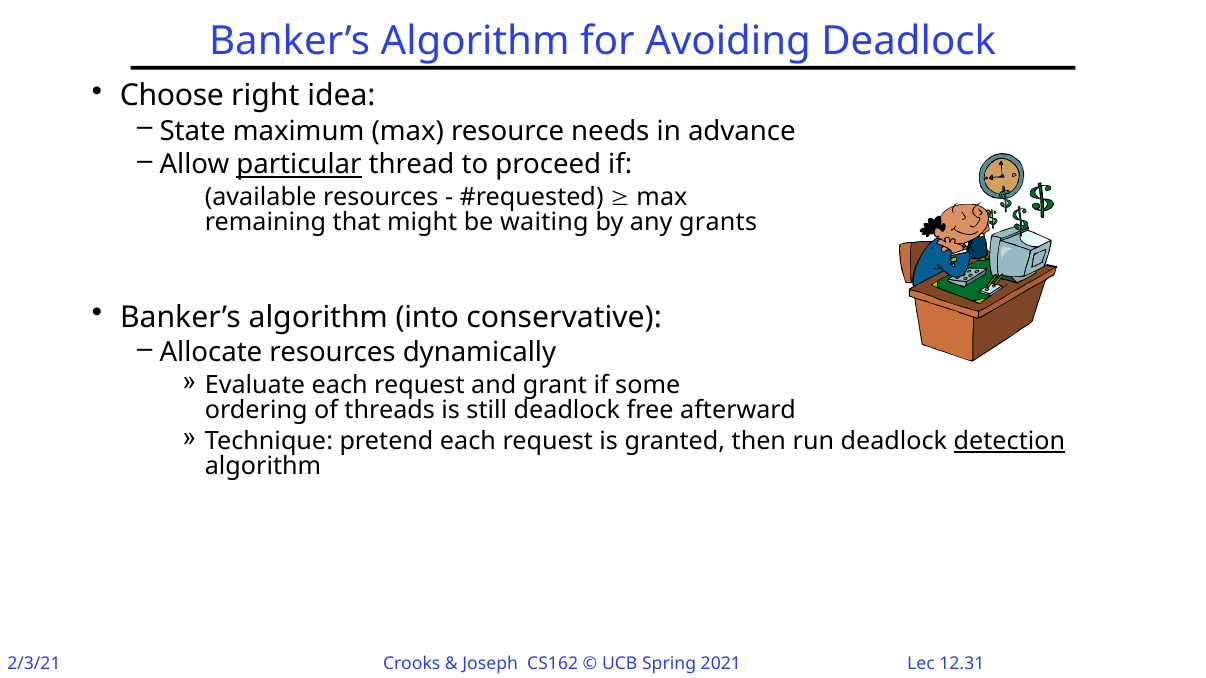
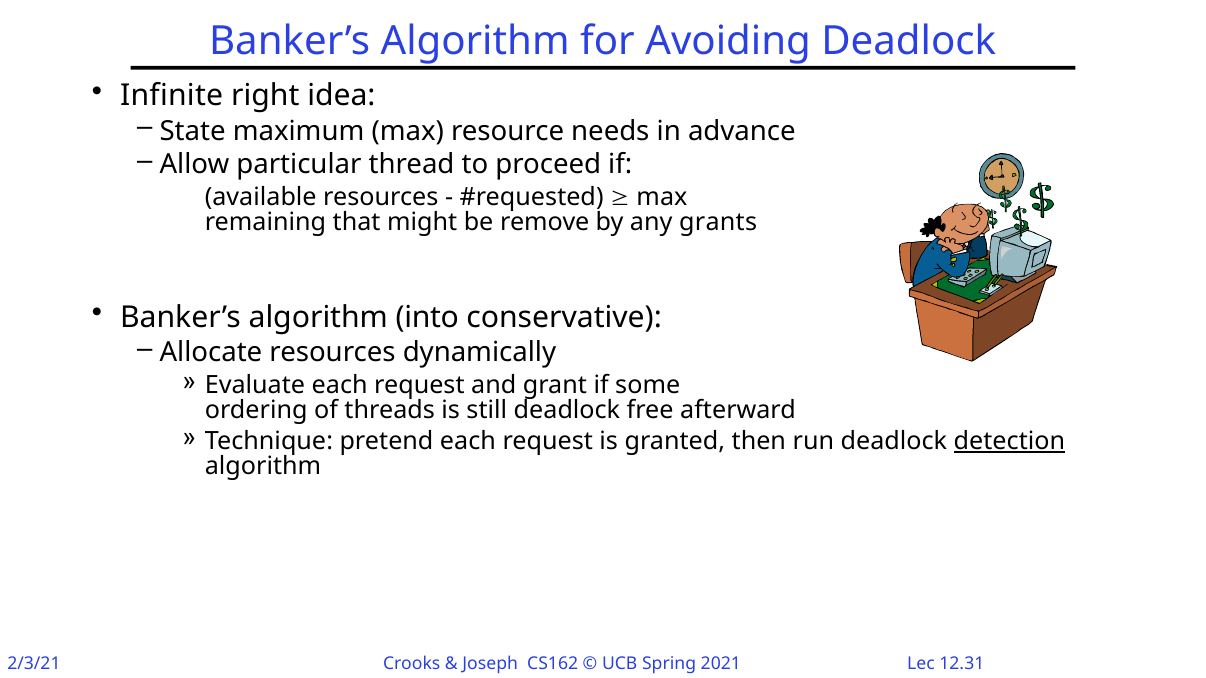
Choose: Choose -> Infinite
particular underline: present -> none
waiting: waiting -> remove
